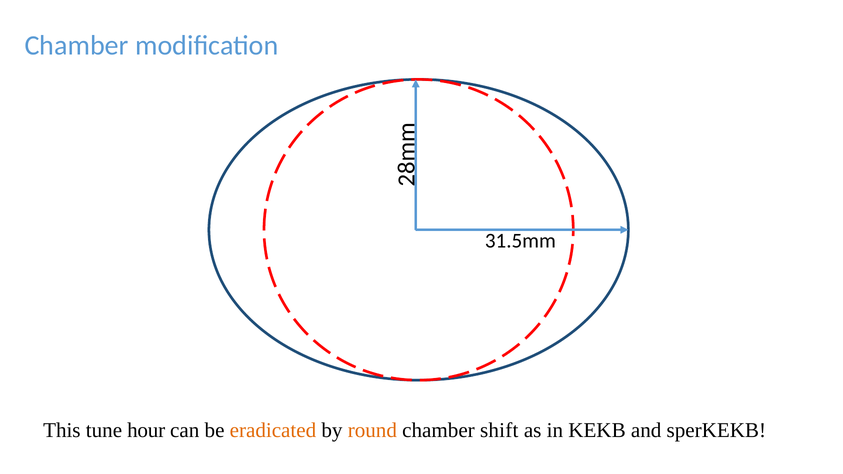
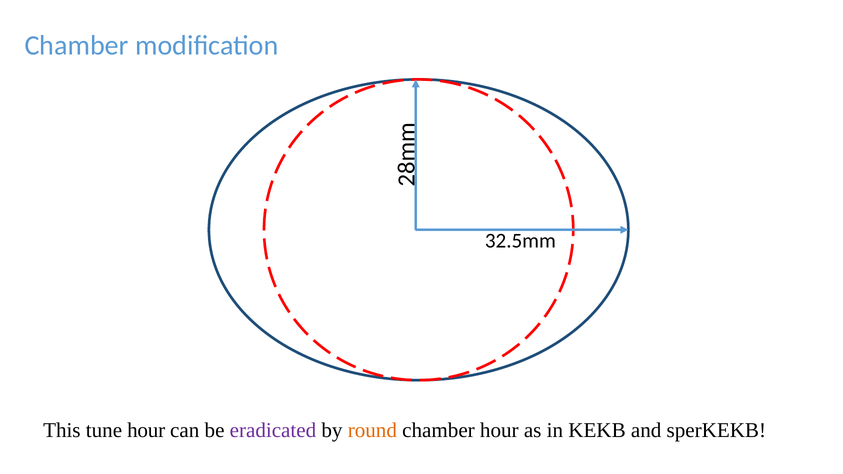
31.5mm: 31.5mm -> 32.5mm
eradicated colour: orange -> purple
chamber shift: shift -> hour
